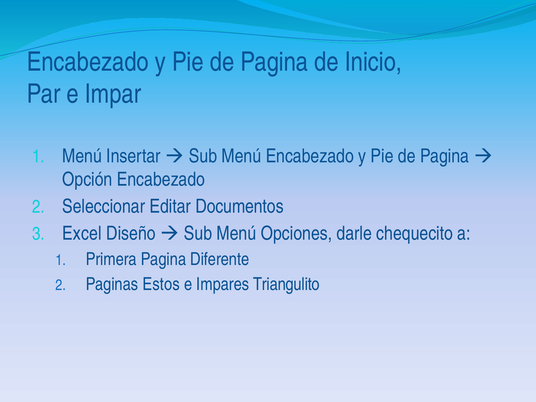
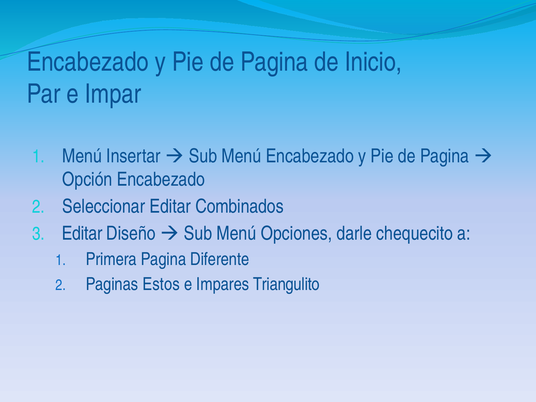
Documentos: Documentos -> Combinados
Excel at (82, 233): Excel -> Editar
